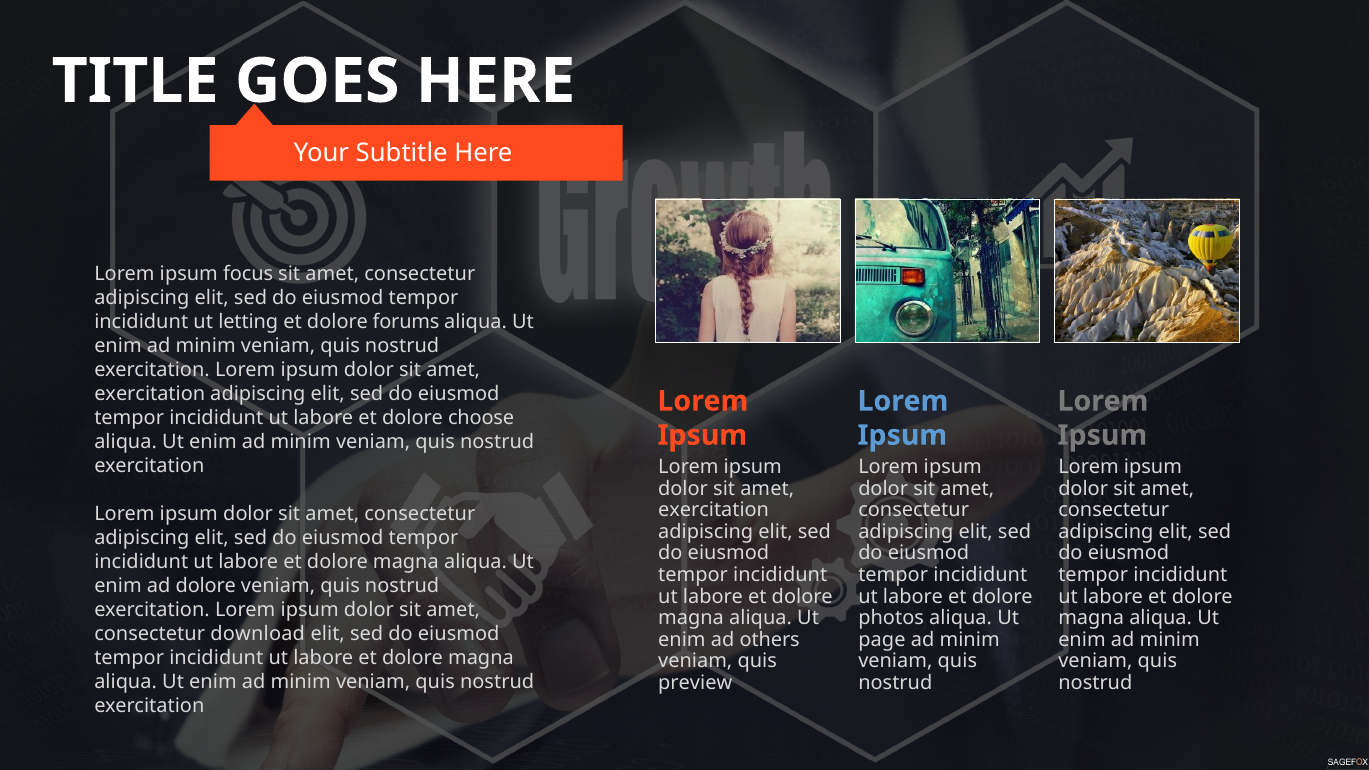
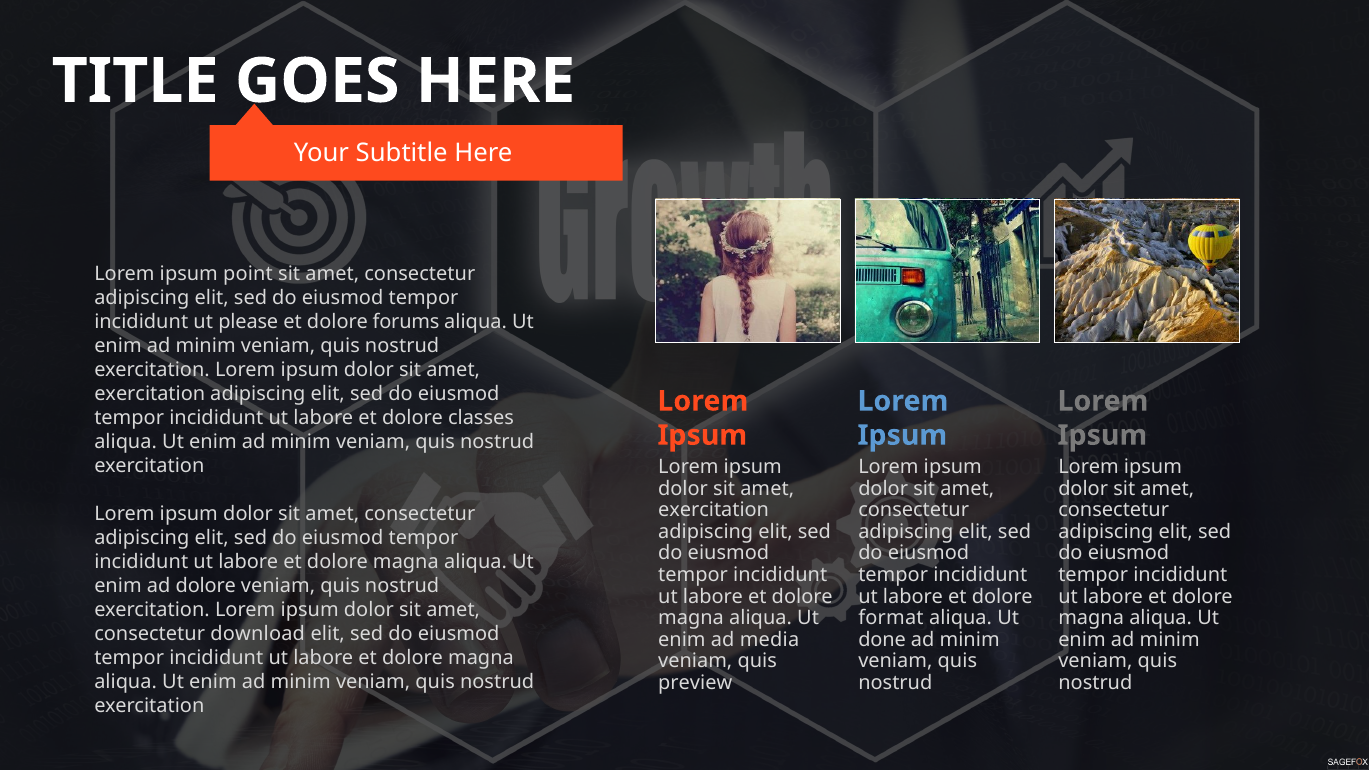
focus: focus -> point
letting: letting -> please
choose: choose -> classes
photos: photos -> format
others: others -> media
page: page -> done
